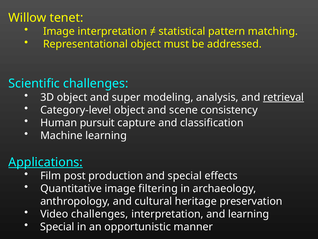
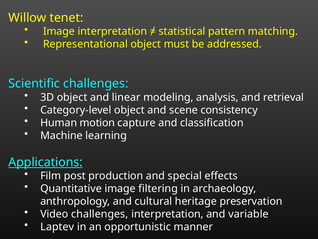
super: super -> linear
retrieval underline: present -> none
pursuit: pursuit -> motion
and learning: learning -> variable
Special at (57, 226): Special -> Laptev
